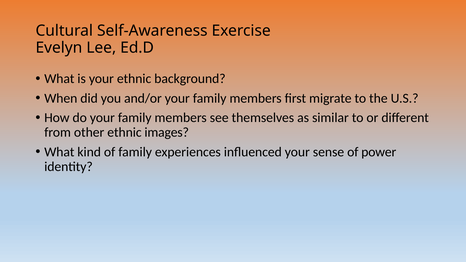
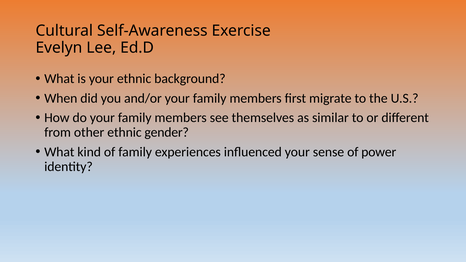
images: images -> gender
